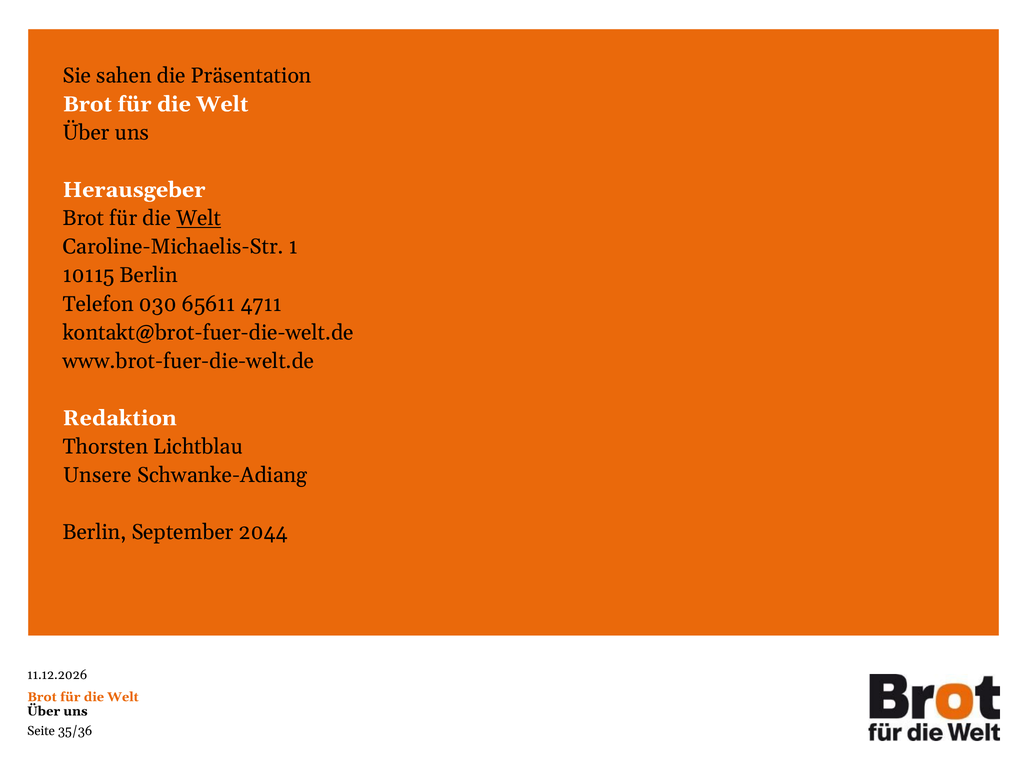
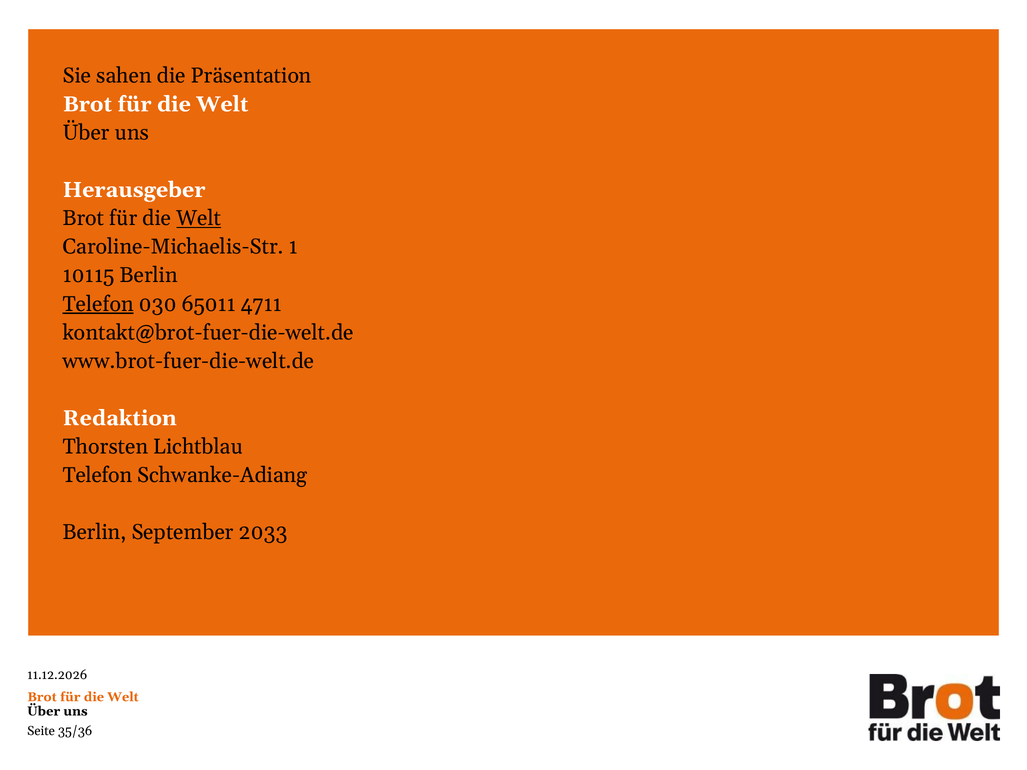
Telefon at (98, 304) underline: none -> present
65611: 65611 -> 65011
Unsere at (97, 475): Unsere -> Telefon
2044: 2044 -> 2033
